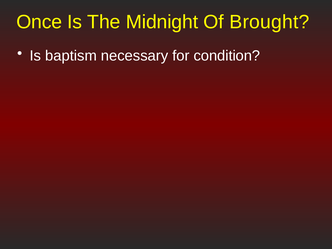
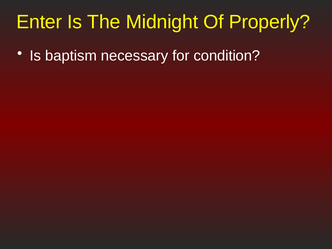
Once: Once -> Enter
Brought: Brought -> Properly
